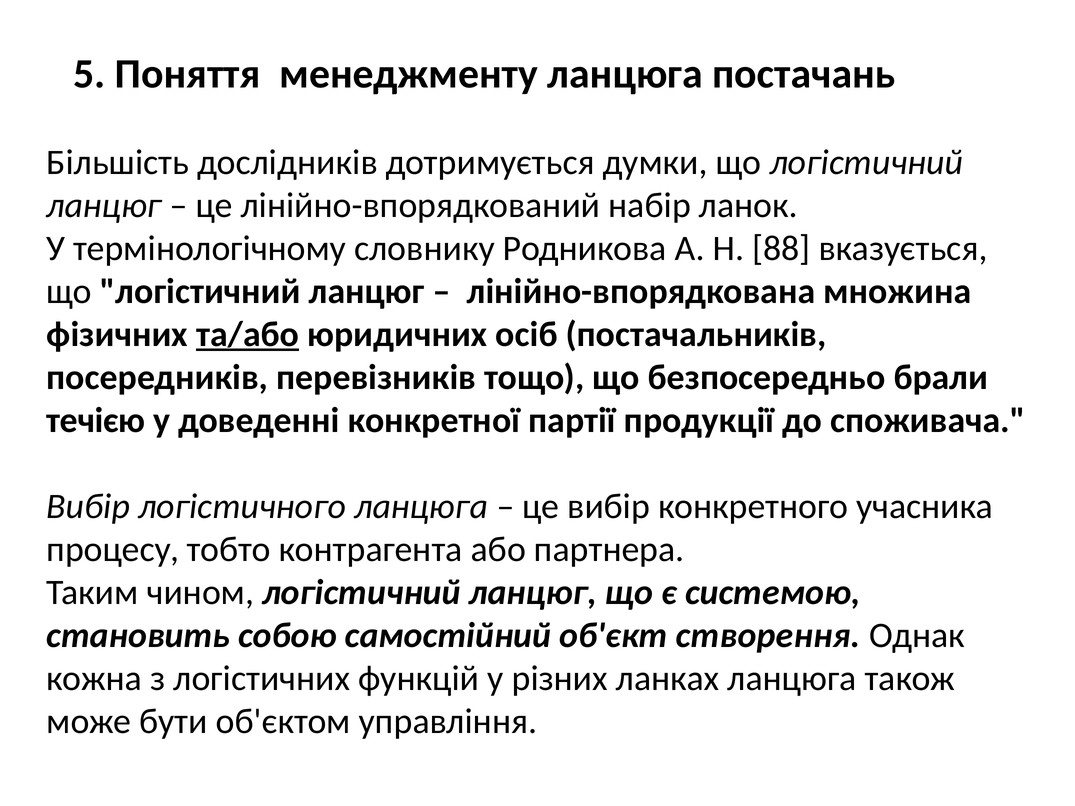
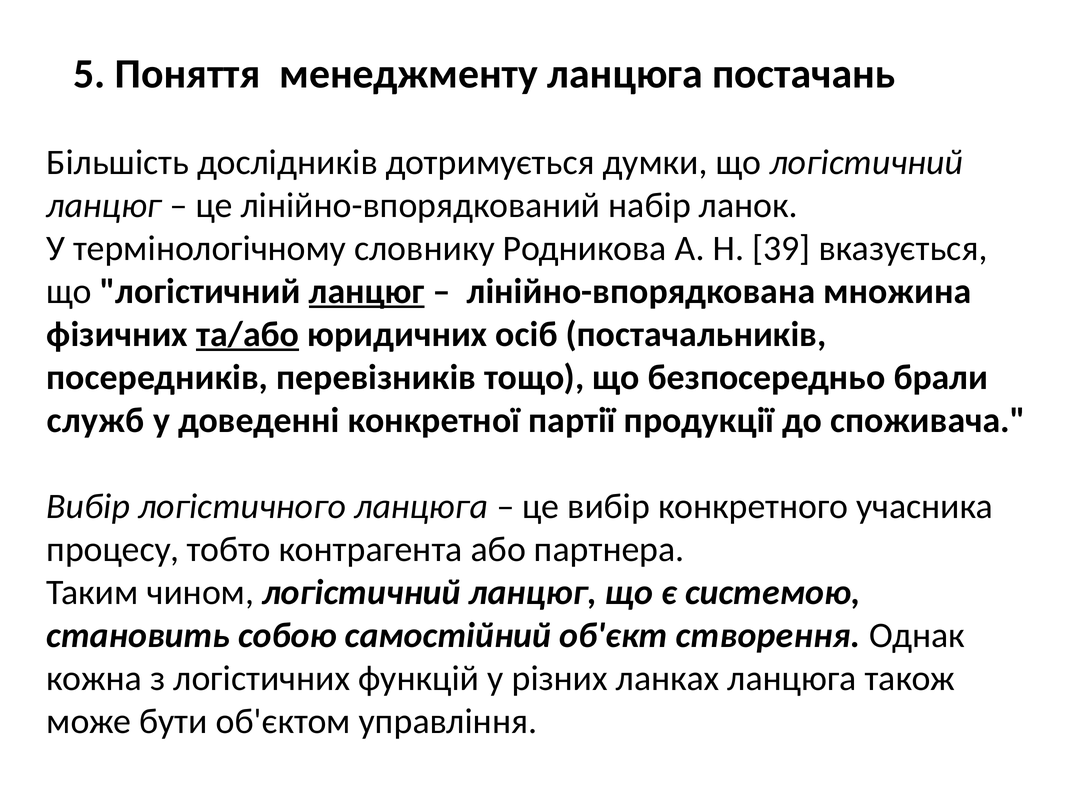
88: 88 -> 39
ланцюг at (367, 291) underline: none -> present
течією: течією -> служб
